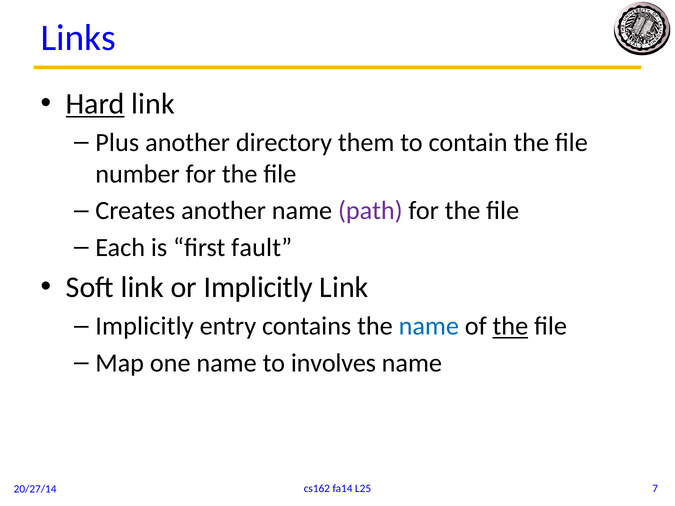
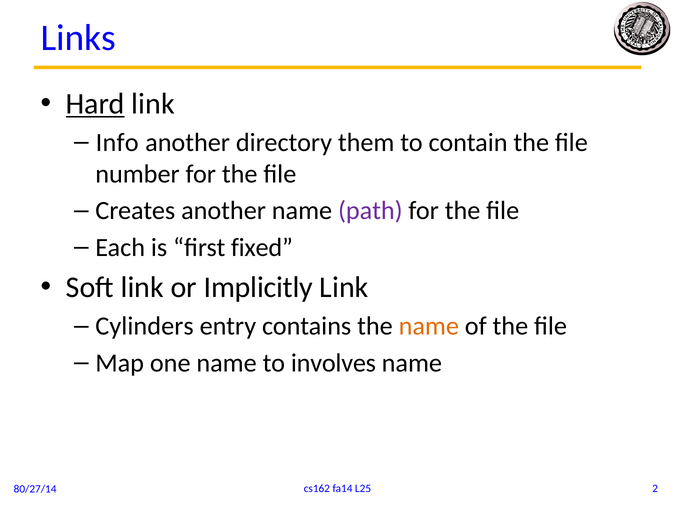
Plus: Plus -> Info
fault: fault -> fixed
Implicitly at (144, 326): Implicitly -> Cylinders
name at (429, 326) colour: blue -> orange
the at (510, 326) underline: present -> none
7: 7 -> 2
20/27/14: 20/27/14 -> 80/27/14
